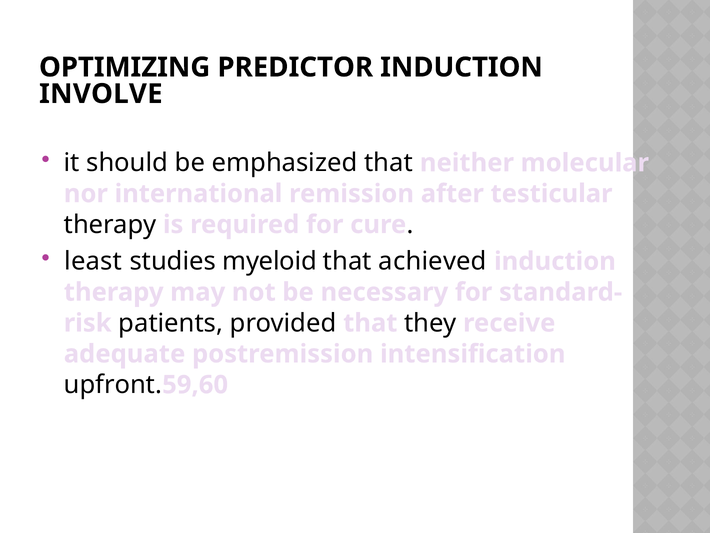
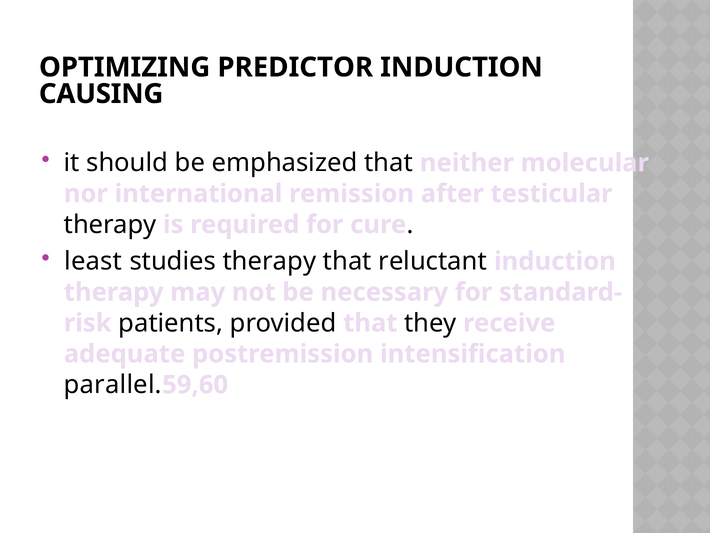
INVOLVE: INVOLVE -> CAUSING
studies myeloid: myeloid -> therapy
achieved: achieved -> reluctant
upfront: upfront -> parallel
